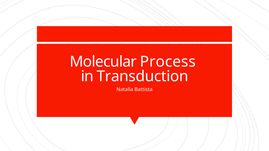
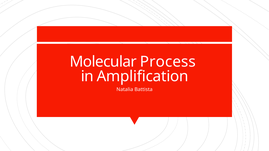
Transduction: Transduction -> Amplification
